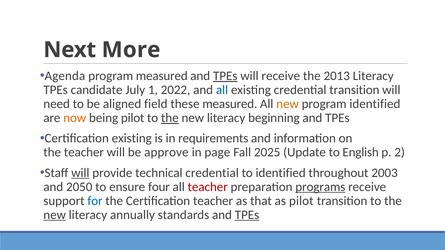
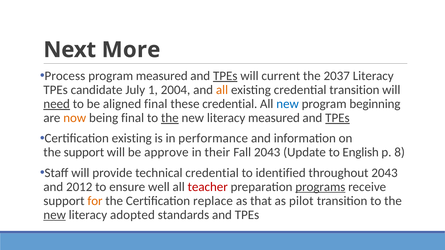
Agenda: Agenda -> Process
will receive: receive -> current
2013: 2013 -> 2037
2022: 2022 -> 2004
all at (222, 90) colour: blue -> orange
need underline: none -> present
aligned field: field -> final
these measured: measured -> credential
new at (288, 104) colour: orange -> blue
program identified: identified -> beginning
being pilot: pilot -> final
literacy beginning: beginning -> measured
TPEs at (337, 118) underline: none -> present
requirements: requirements -> performance
the teacher: teacher -> support
page: page -> their
Fall 2025: 2025 -> 2043
2: 2 -> 8
will at (80, 173) underline: present -> none
throughout 2003: 2003 -> 2043
2050: 2050 -> 2012
four: four -> well
for colour: blue -> orange
Certification teacher: teacher -> replace
annually: annually -> adopted
TPEs at (247, 215) underline: present -> none
